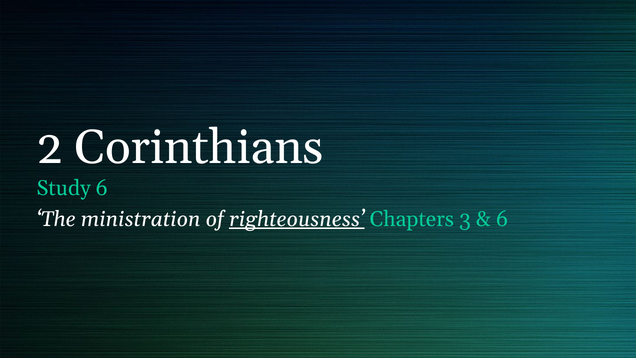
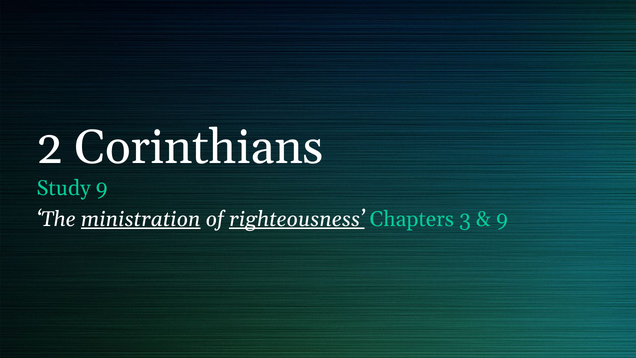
Study 6: 6 -> 9
ministration underline: none -> present
6 at (502, 219): 6 -> 9
